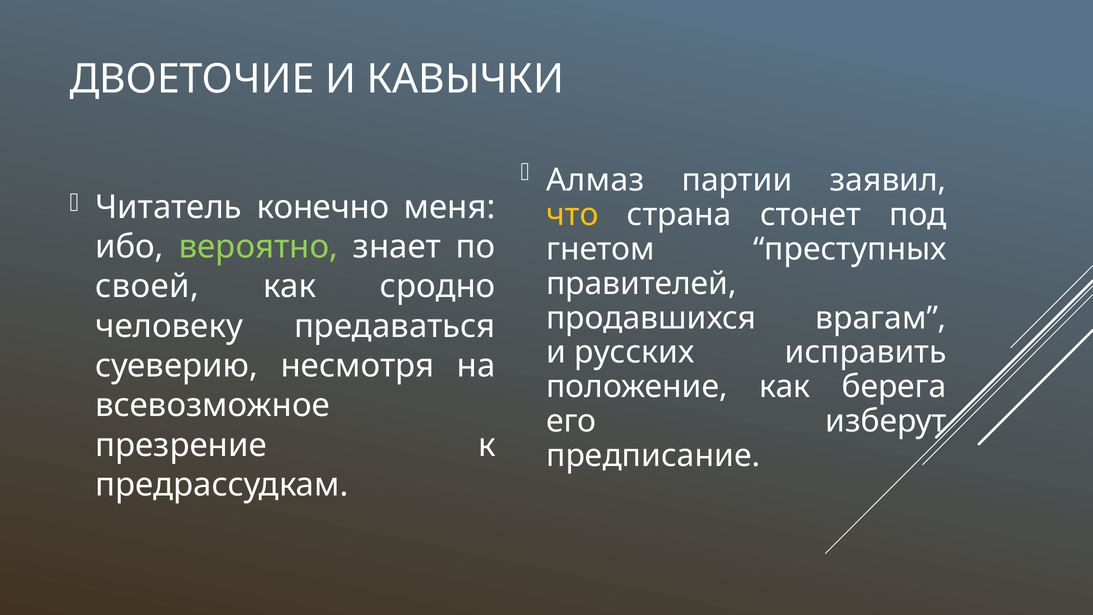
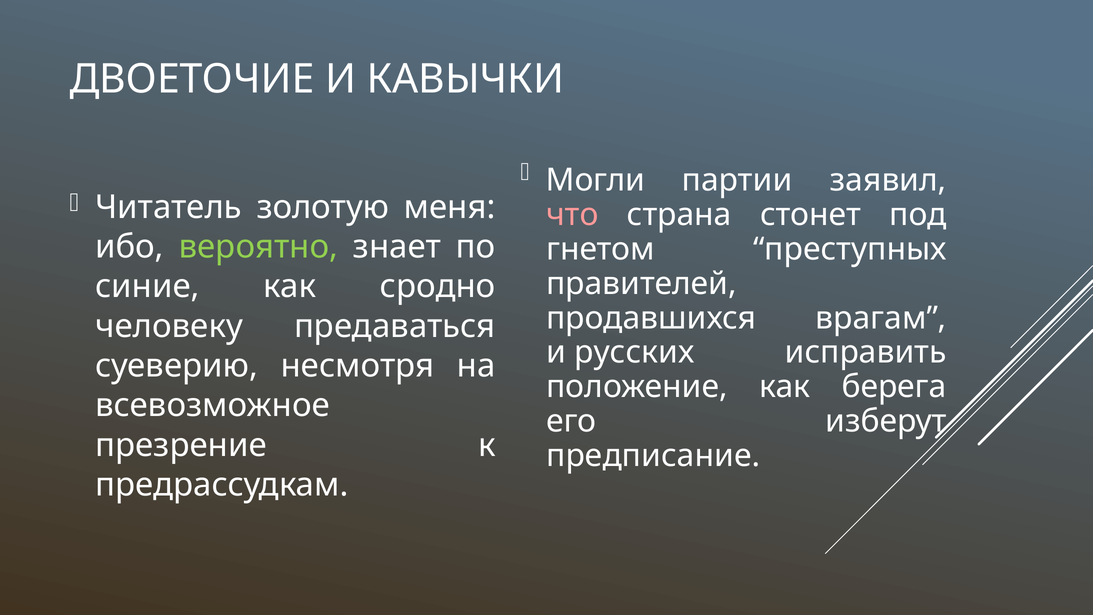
Алмаз: Алмаз -> Могли
конечно: конечно -> золотую
что colour: yellow -> pink
своей: своей -> синие
